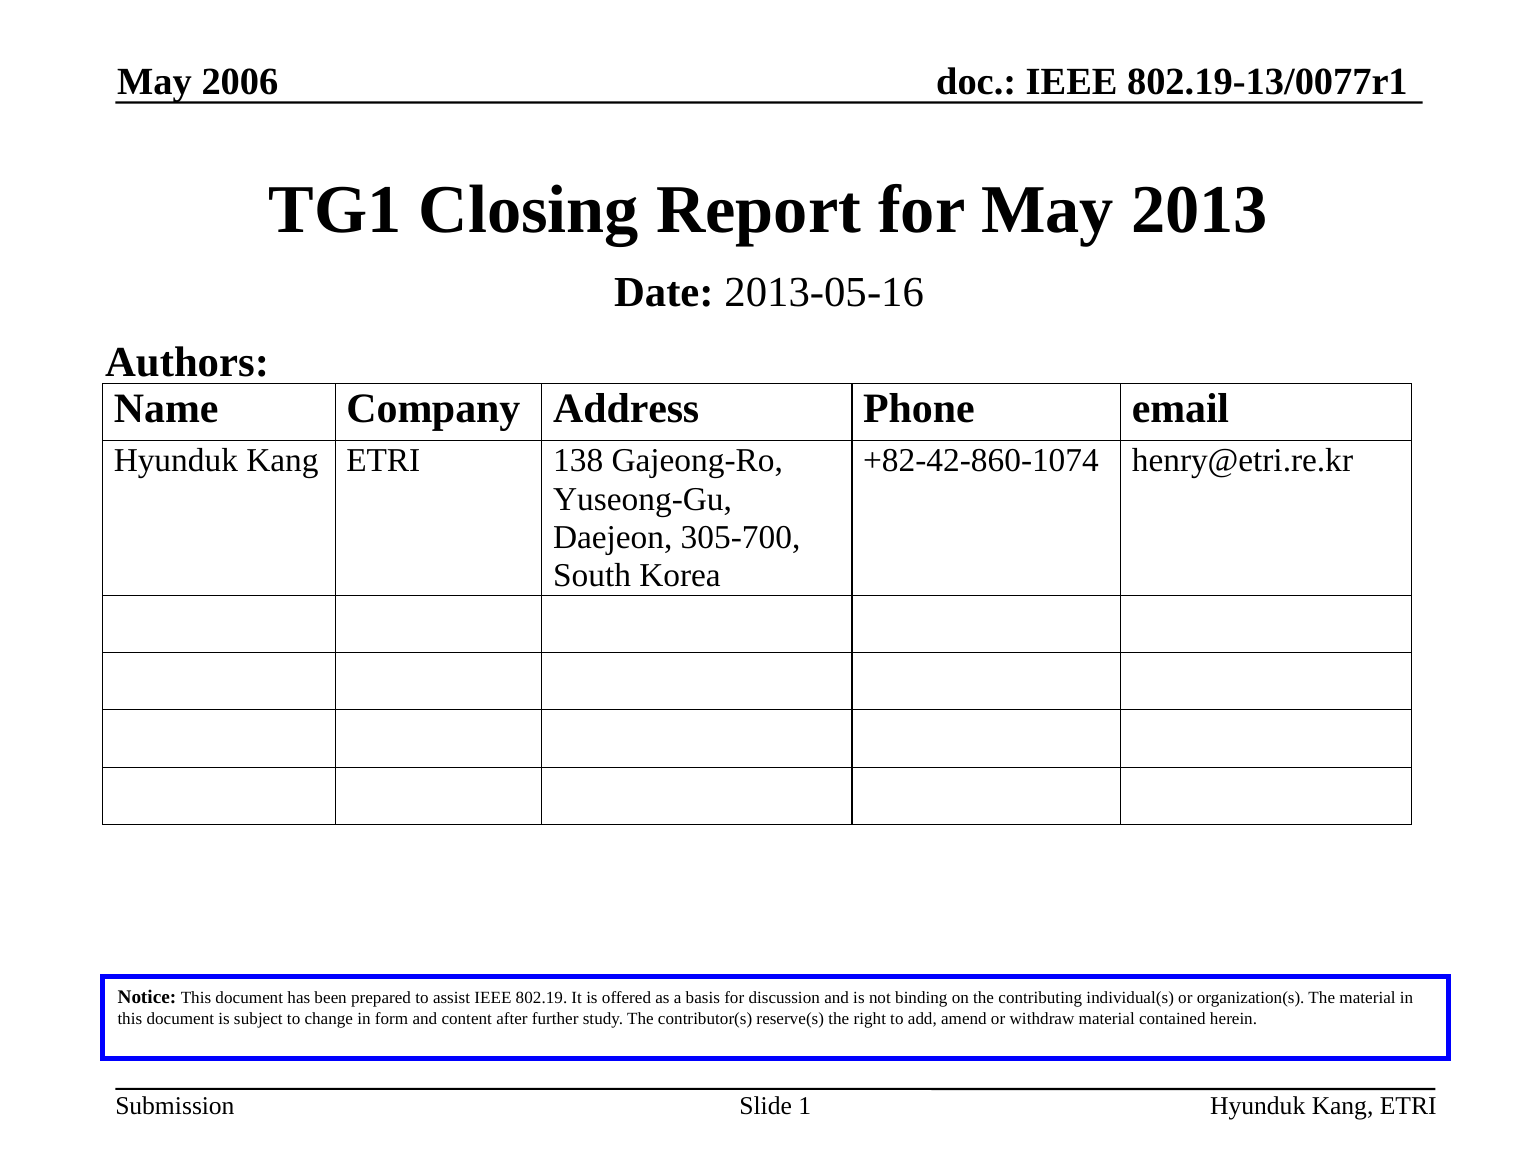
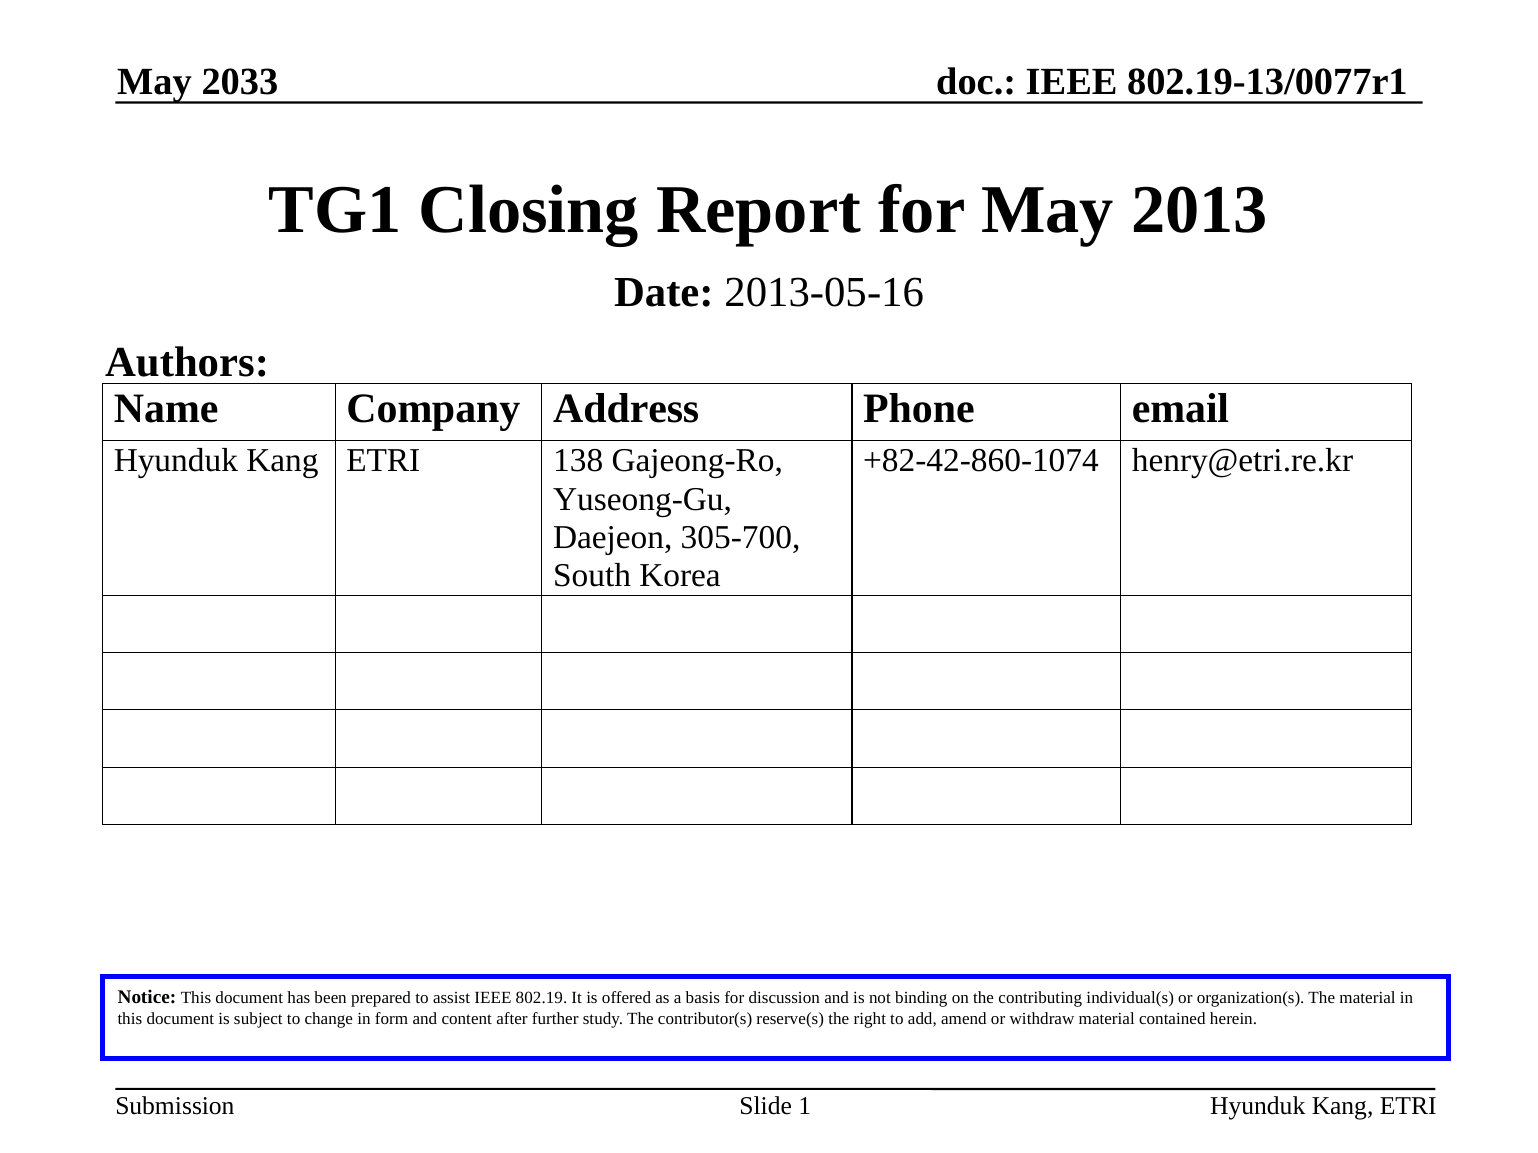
2006: 2006 -> 2033
